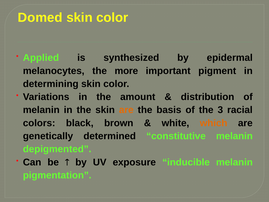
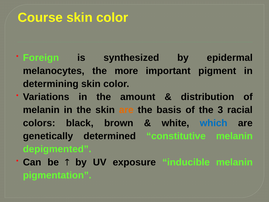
Domed: Domed -> Course
Applied: Applied -> Foreign
which colour: orange -> blue
